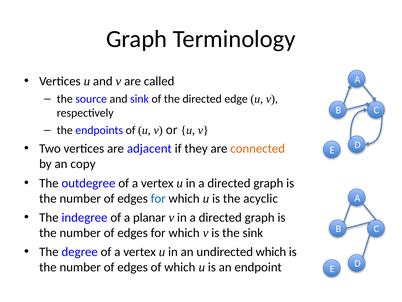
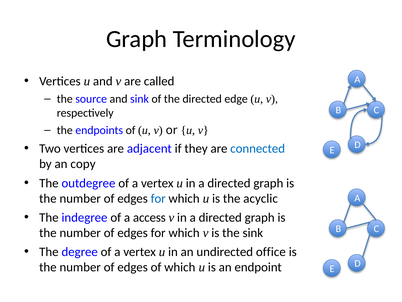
connected colour: orange -> blue
planar: planar -> access
undirected which: which -> office
